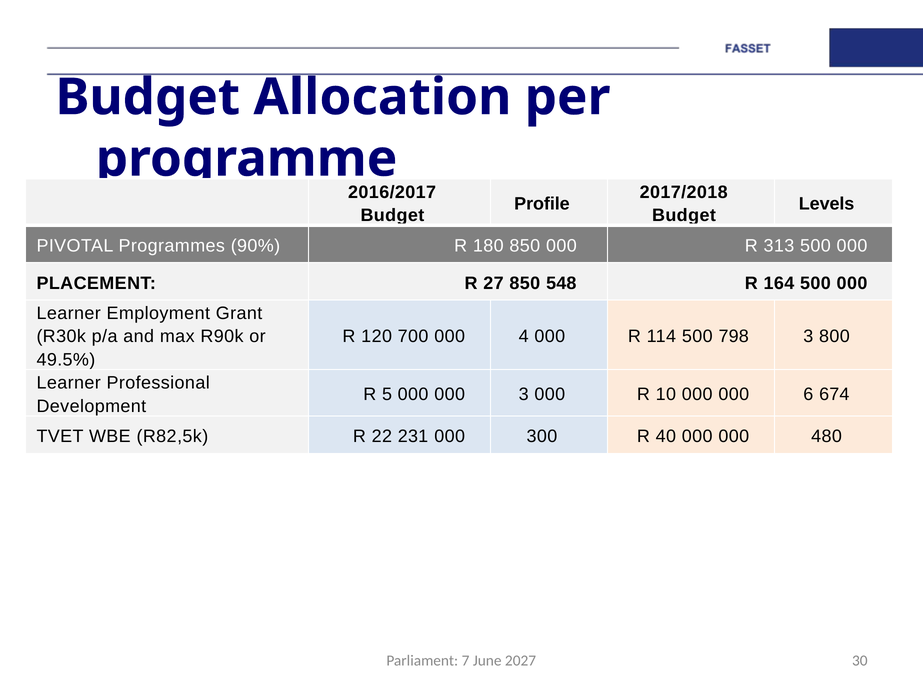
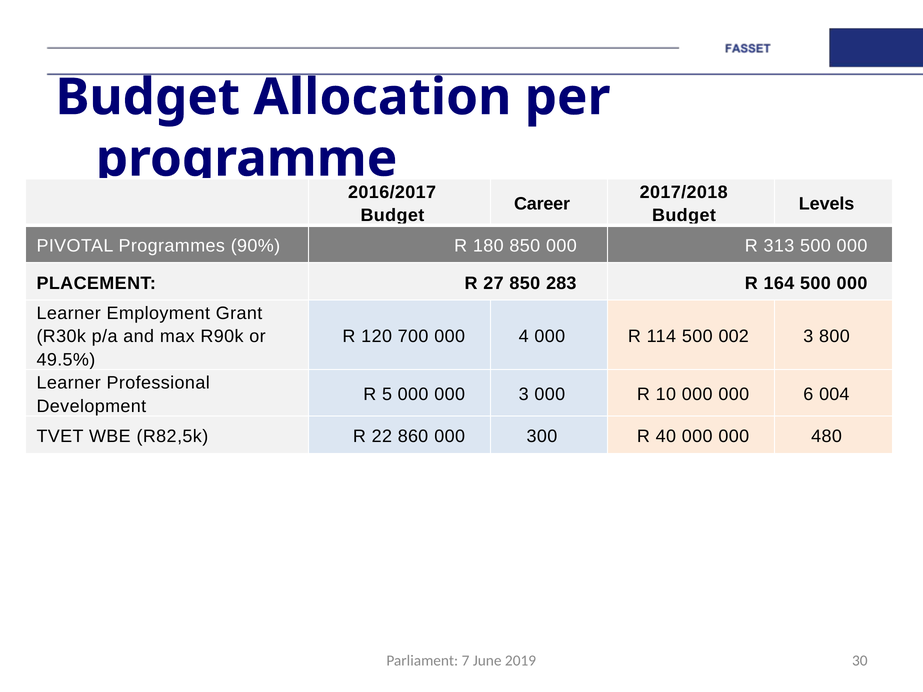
Profile: Profile -> Career
548: 548 -> 283
798: 798 -> 002
674: 674 -> 004
231: 231 -> 860
2027: 2027 -> 2019
